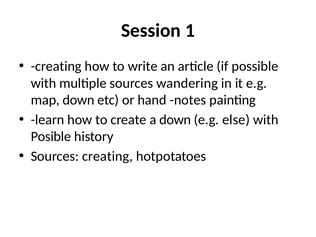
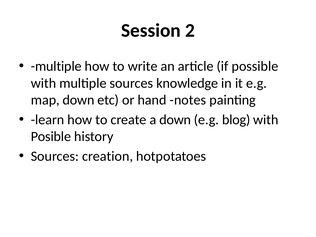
1: 1 -> 2
creating at (56, 66): creating -> multiple
wandering: wandering -> knowledge
else: else -> blog
Sources creating: creating -> creation
